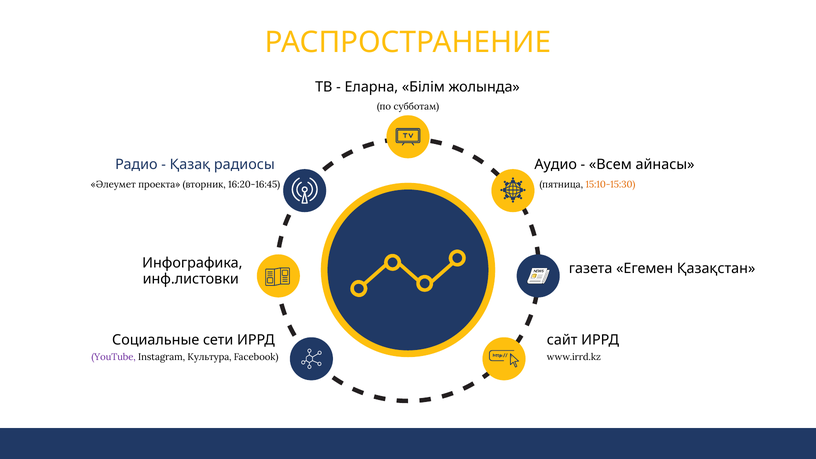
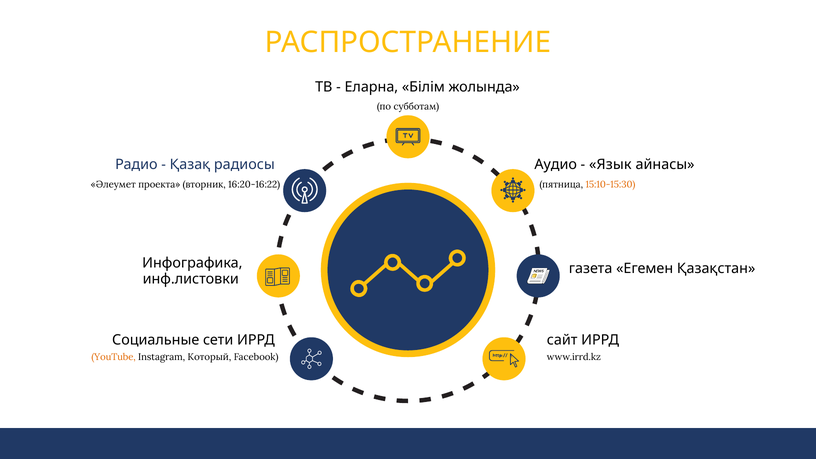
Всем: Всем -> Язык
16:20-16:45: 16:20-16:45 -> 16:20-16:22
YouTube colour: purple -> orange
Культура: Культура -> Который
